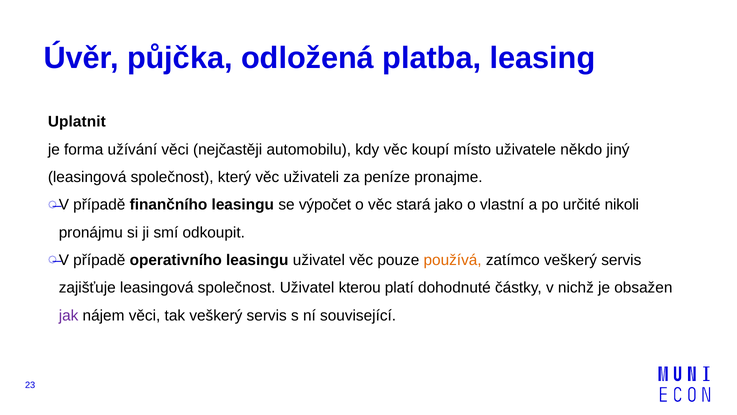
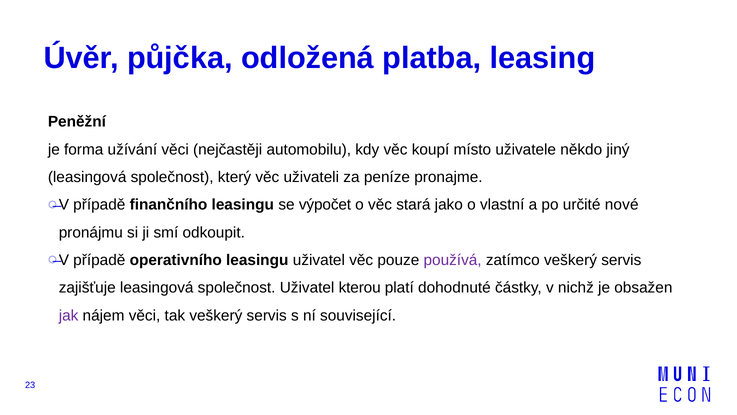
Uplatnit: Uplatnit -> Peněžní
nikoli: nikoli -> nové
používá colour: orange -> purple
